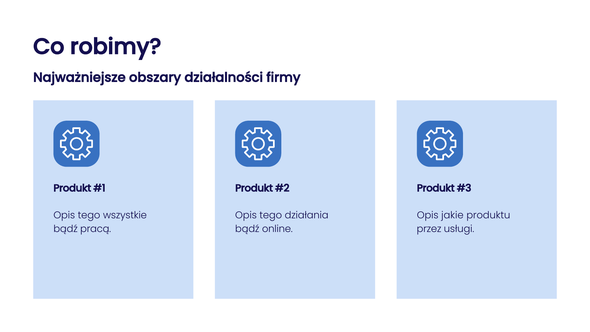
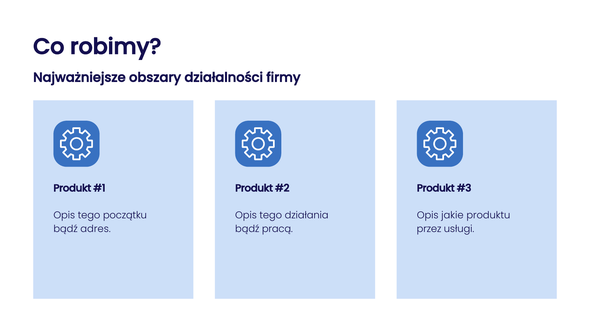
wszystkie: wszystkie -> początku
pracą: pracą -> adres
online: online -> pracą
